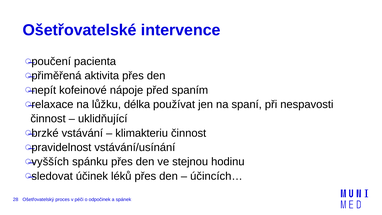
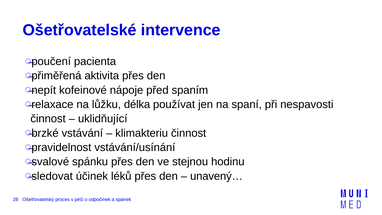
vyšších: vyšších -> svalové
účincích…: účincích… -> unavený…
